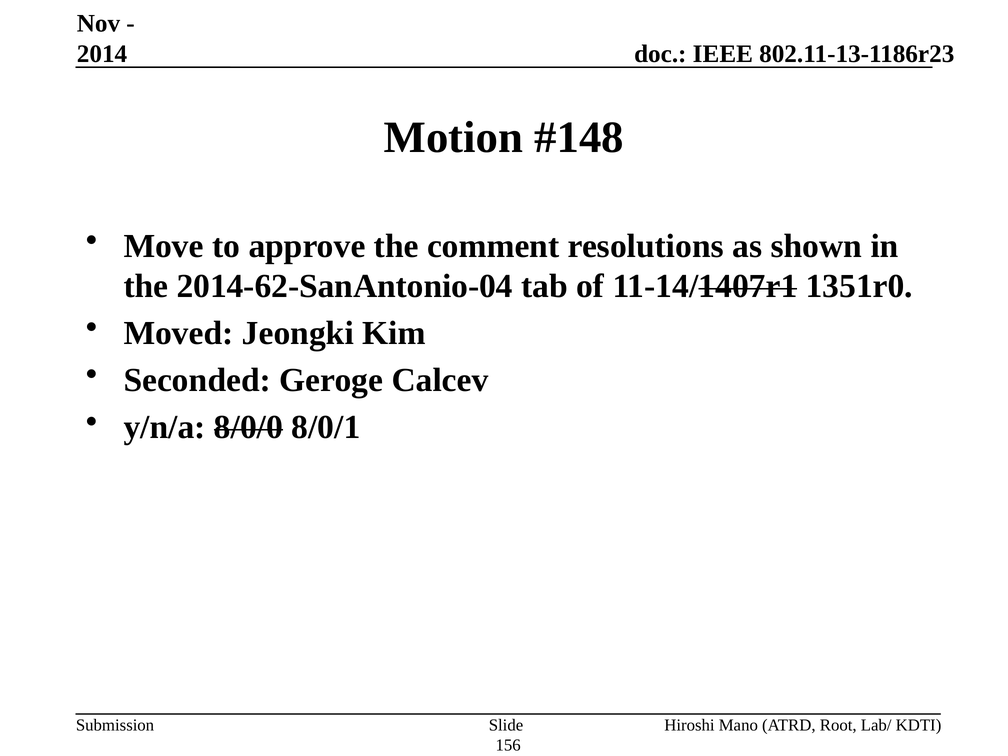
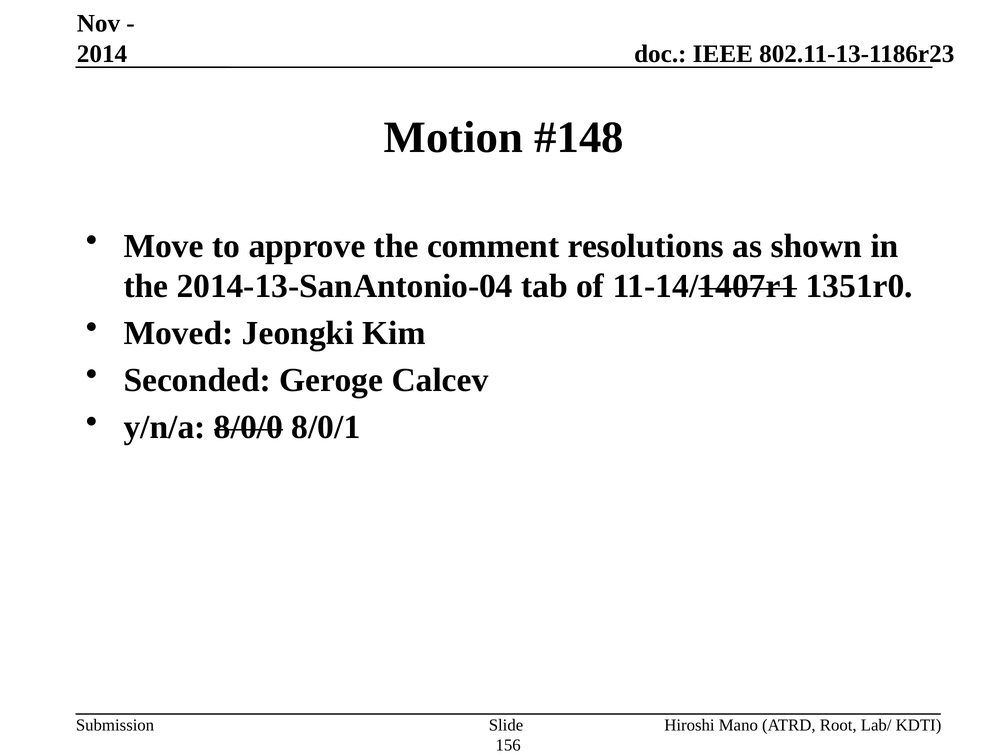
2014-62-SanAntonio-04: 2014-62-SanAntonio-04 -> 2014-13-SanAntonio-04
